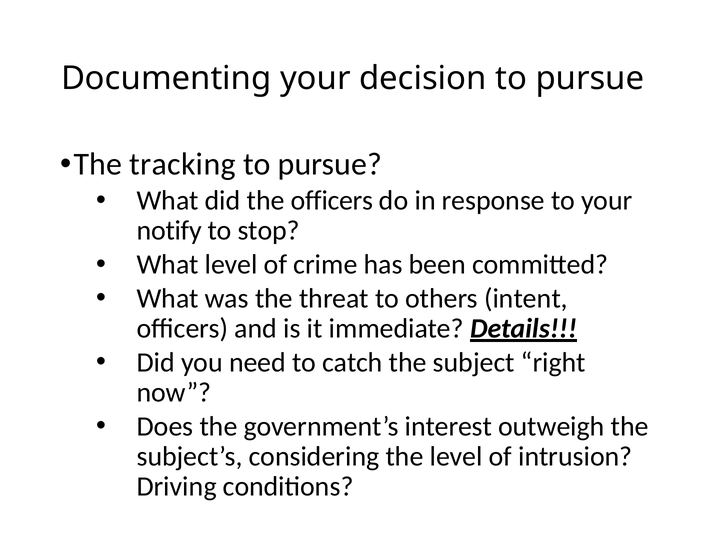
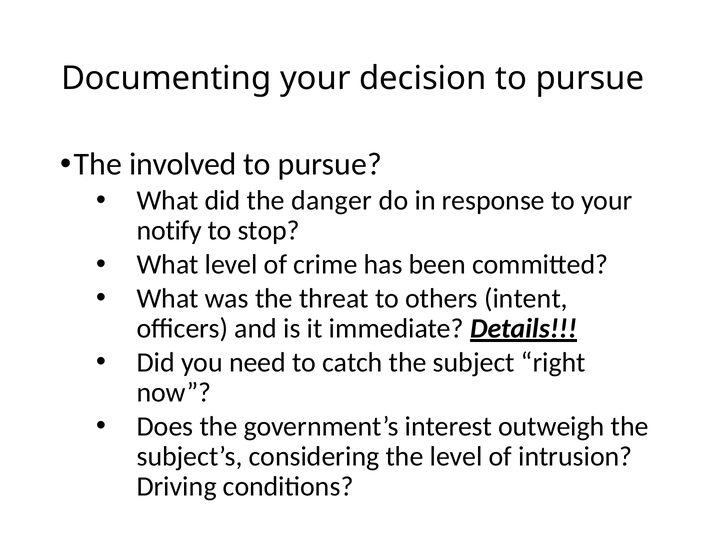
tracking: tracking -> involved
the officers: officers -> danger
